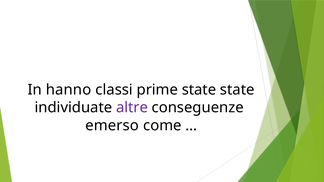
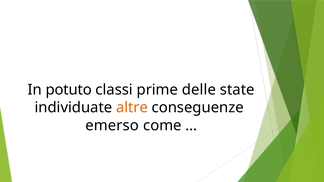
hanno: hanno -> potuto
prime state: state -> delle
altre colour: purple -> orange
